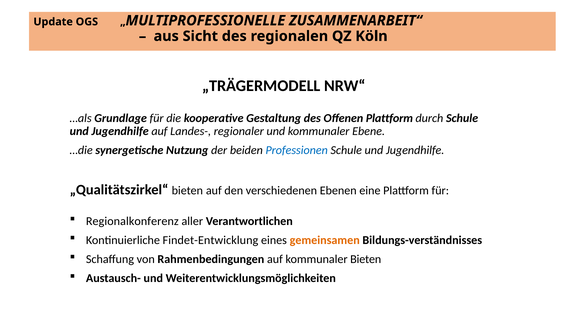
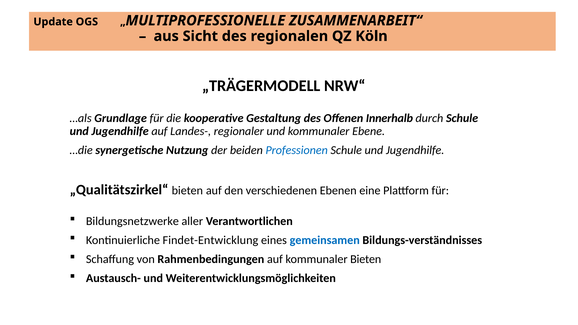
Offenen Plattform: Plattform -> Innerhalb
Regionalkonferenz: Regionalkonferenz -> Bildungsnetzwerke
gemeinsamen colour: orange -> blue
